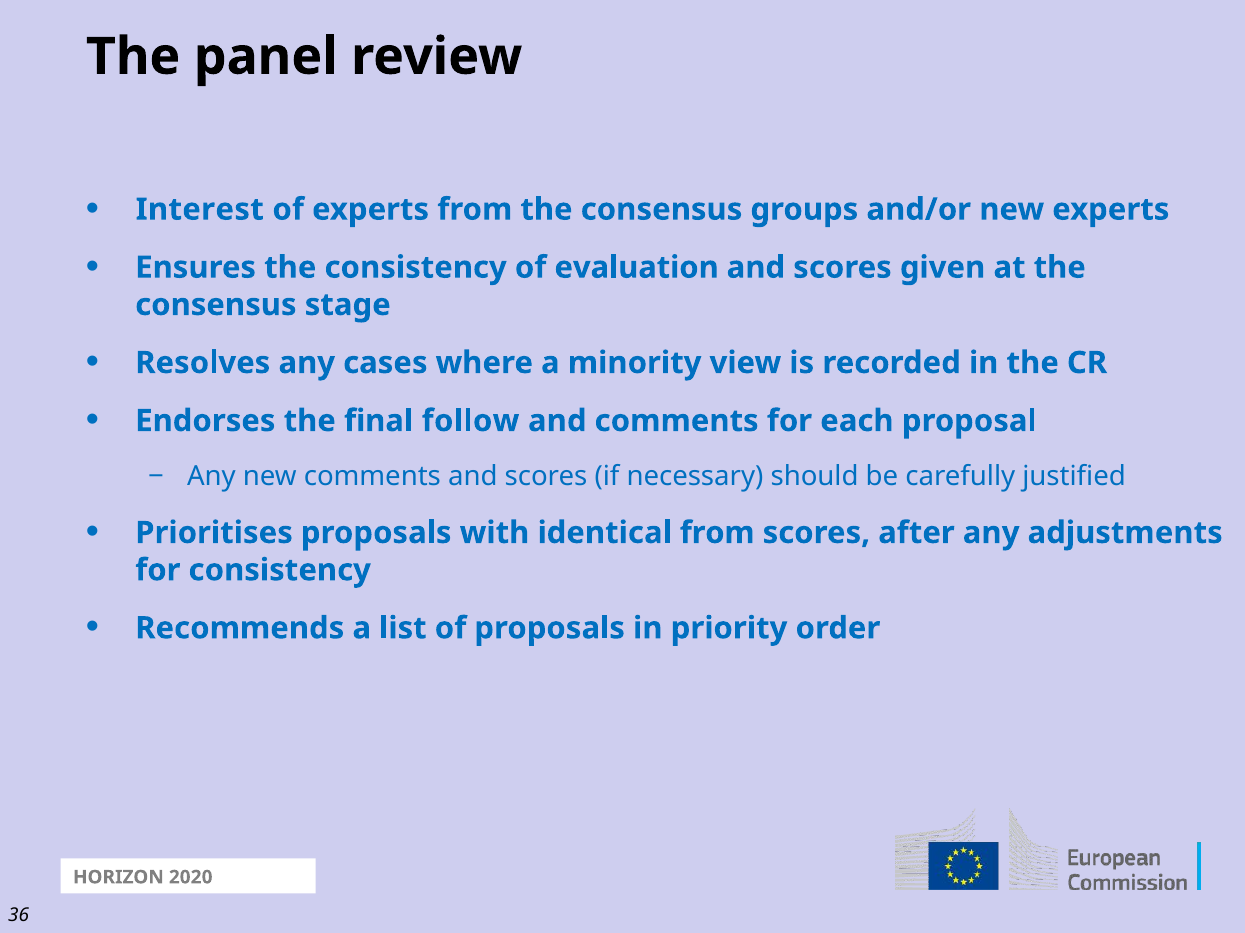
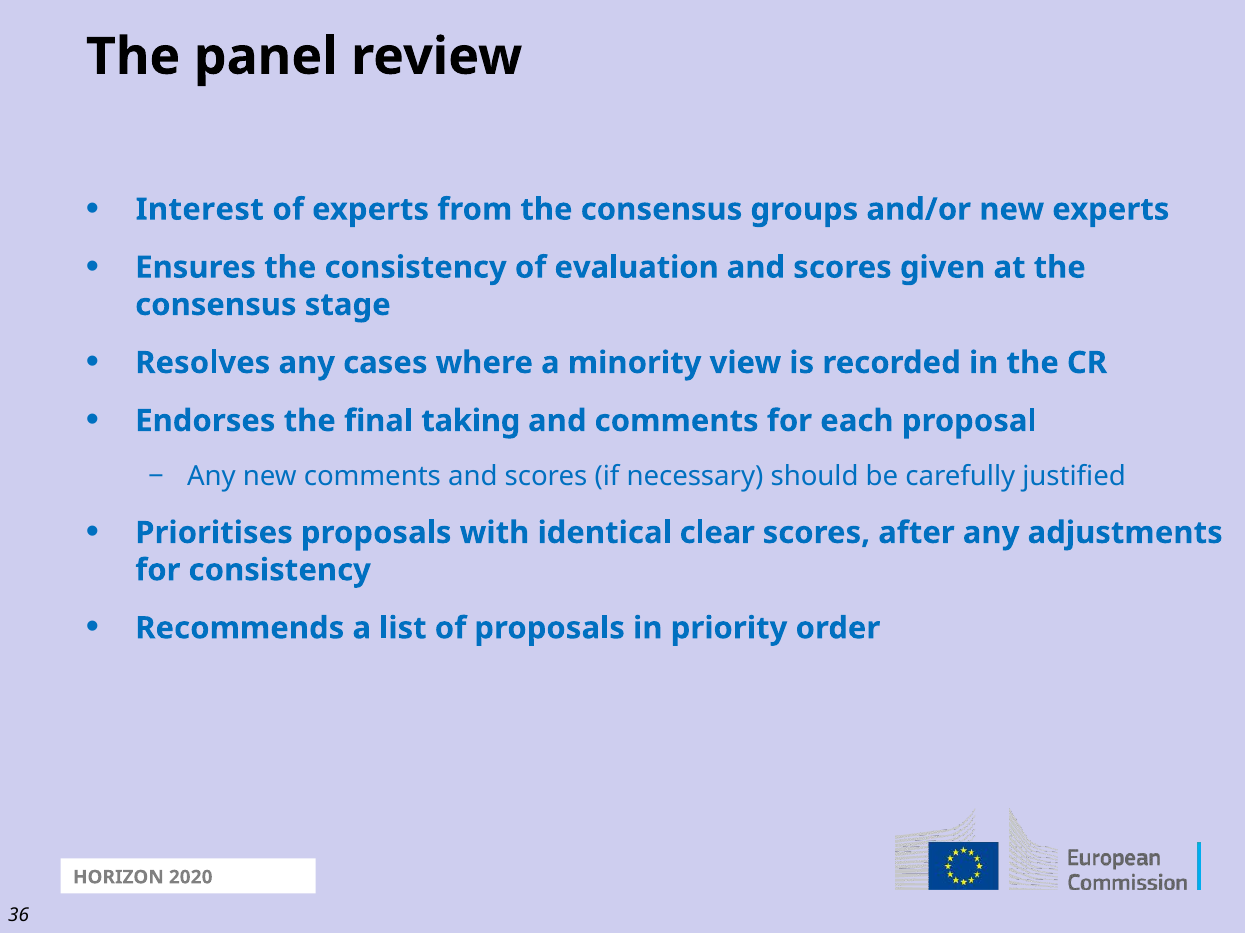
follow: follow -> taking
identical from: from -> clear
